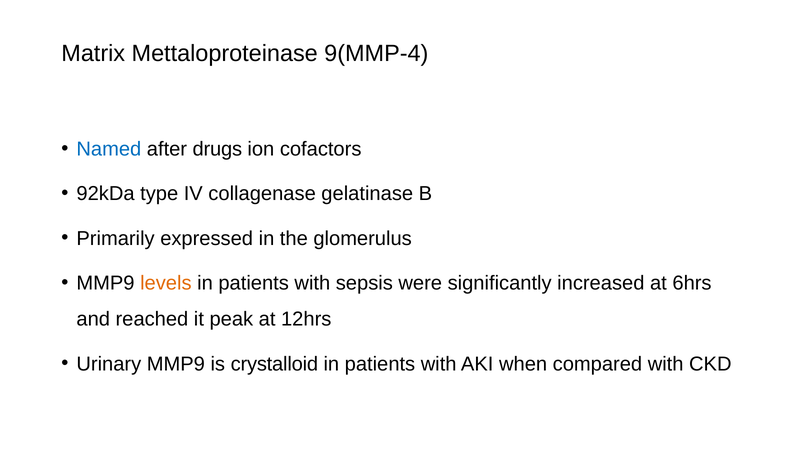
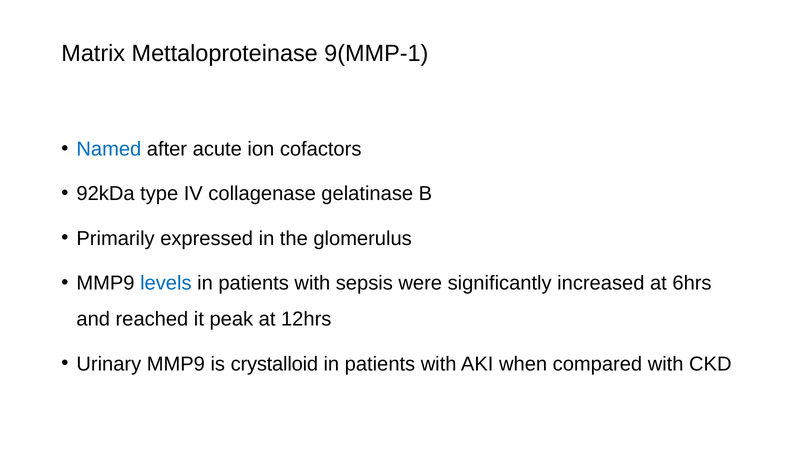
9(MMP-4: 9(MMP-4 -> 9(MMP-1
drugs: drugs -> acute
levels colour: orange -> blue
